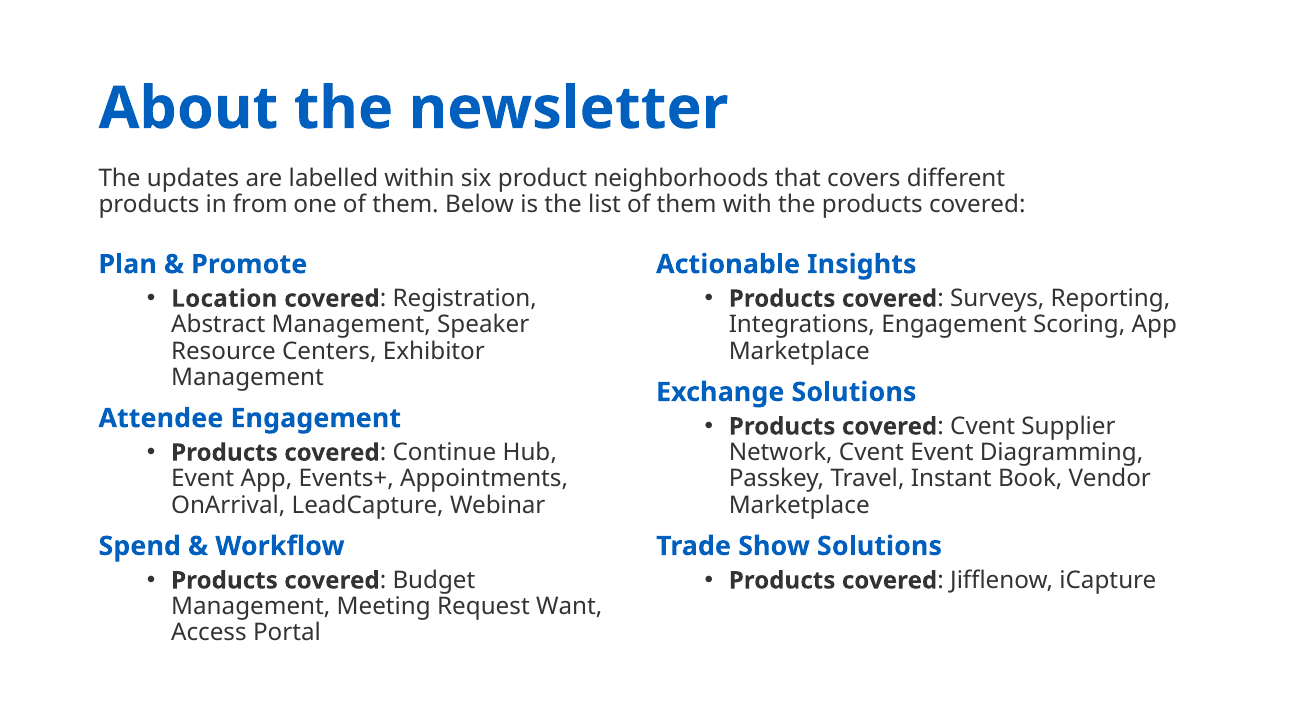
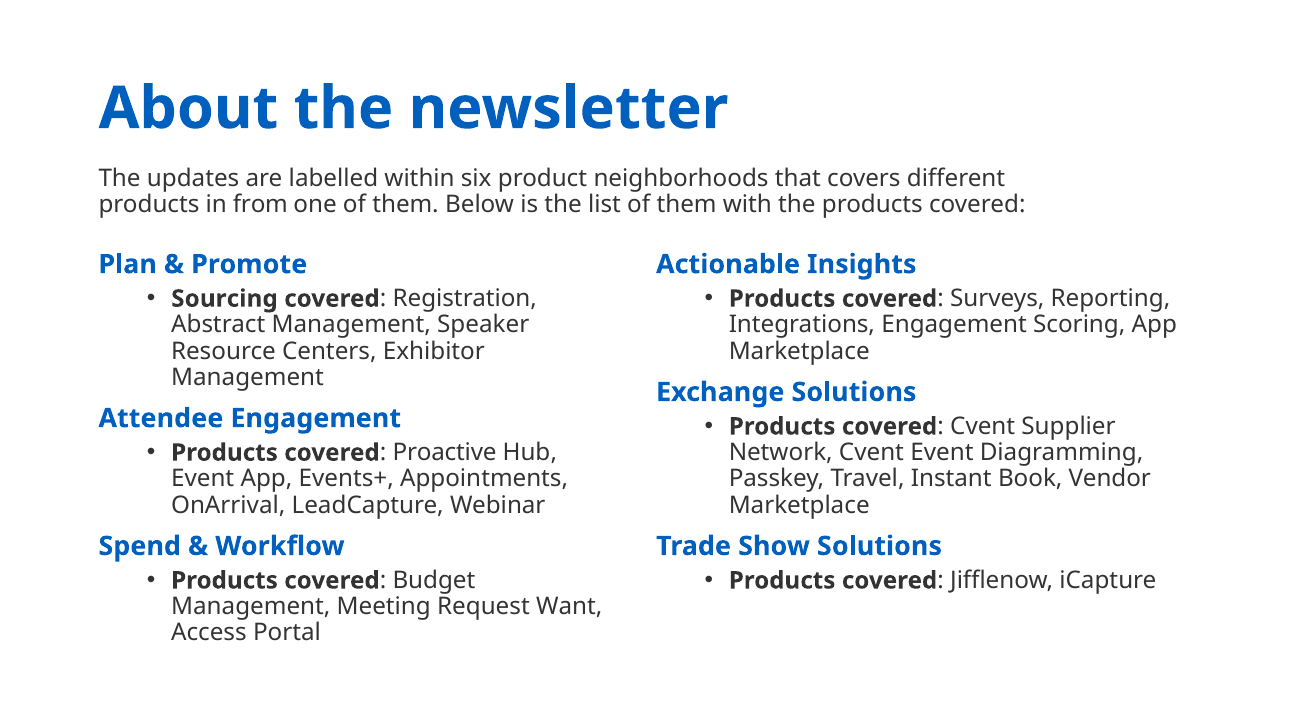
Location: Location -> Sourcing
Continue: Continue -> Proactive
